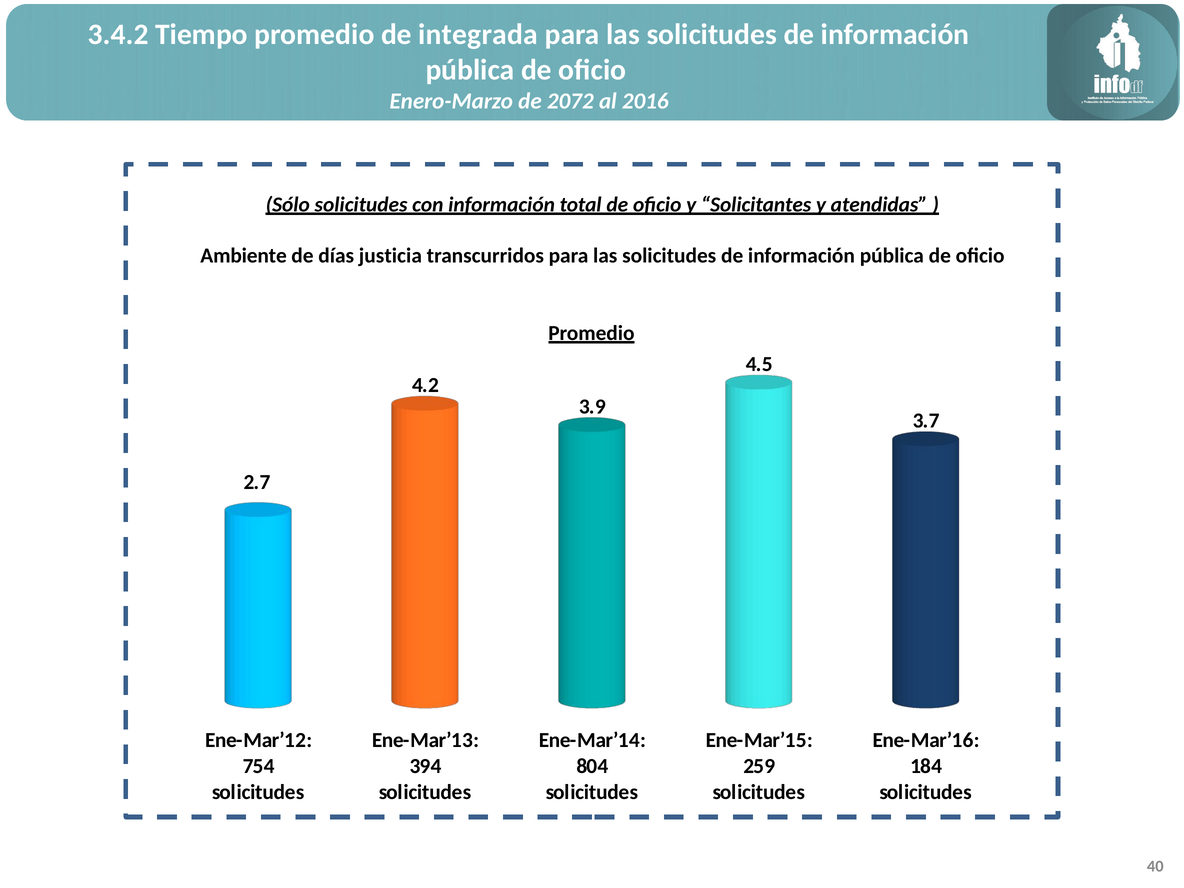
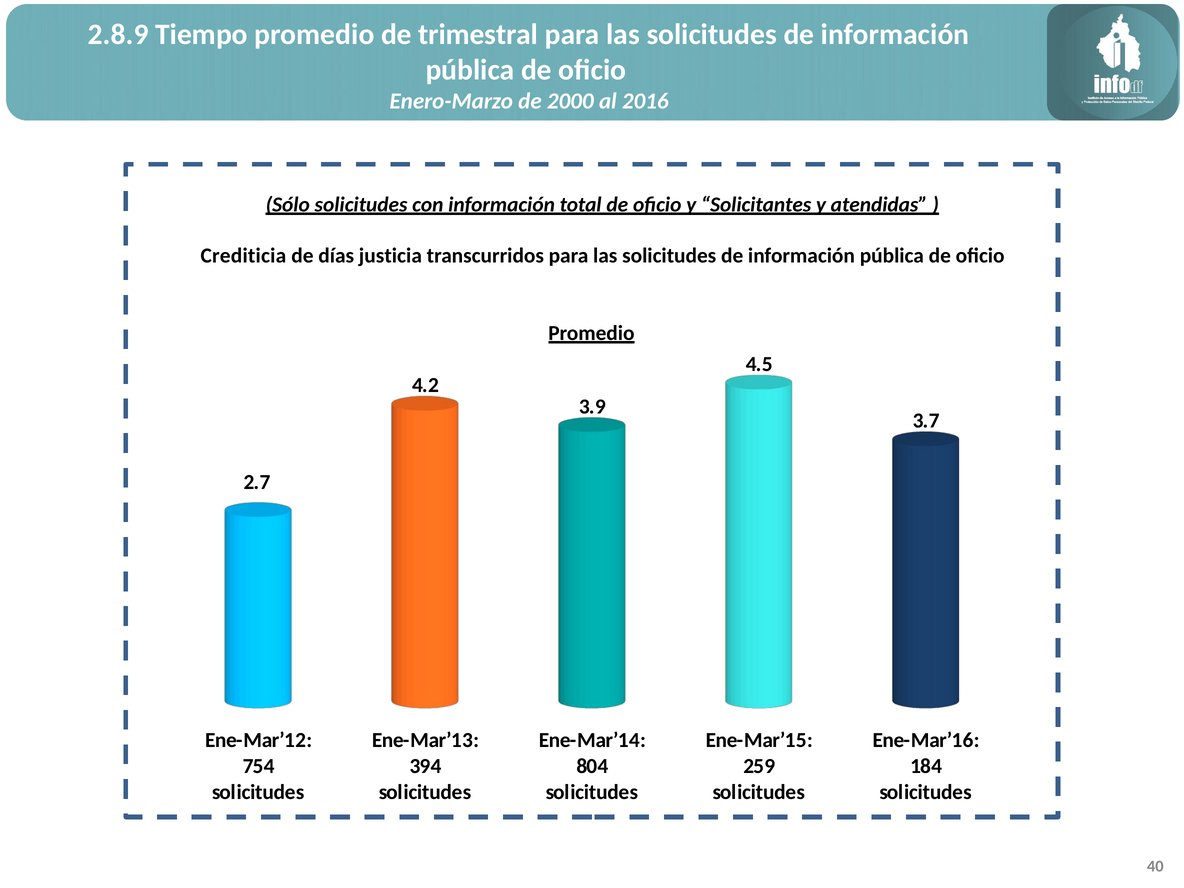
3.4.2: 3.4.2 -> 2.8.9
integrada: integrada -> trimestral
2072: 2072 -> 2000
Ambiente: Ambiente -> Crediticia
